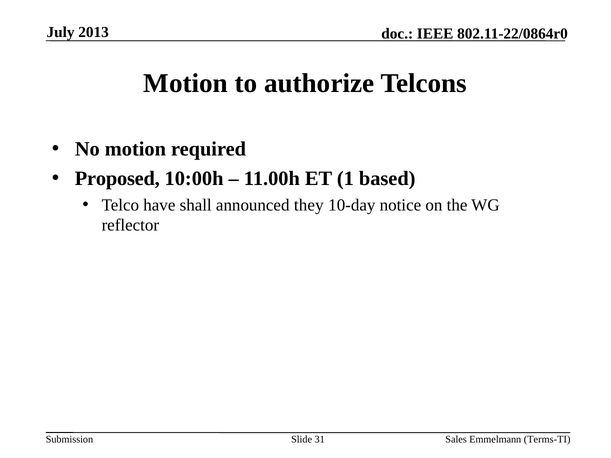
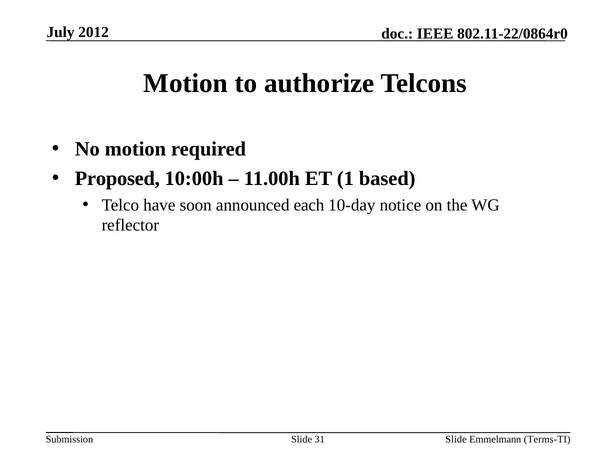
2013: 2013 -> 2012
shall: shall -> soon
they: they -> each
Sales at (456, 439): Sales -> Slide
